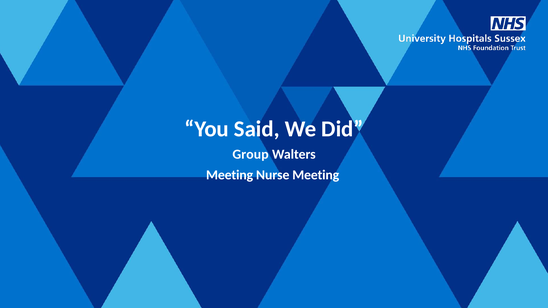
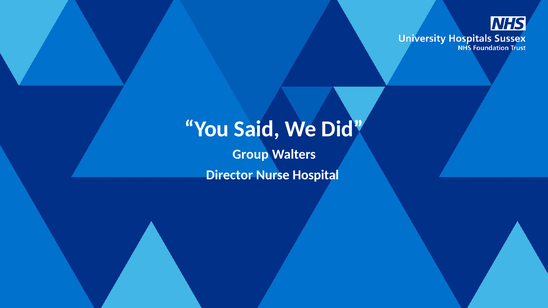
Meeting at (230, 175): Meeting -> Director
Nurse Meeting: Meeting -> Hospital
